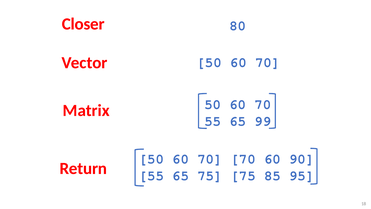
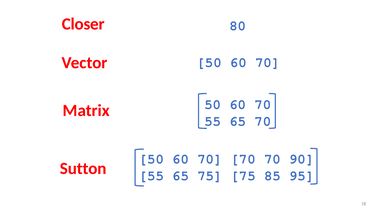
65 99: 99 -> 70
70 70 60: 60 -> 70
Return: Return -> Sutton
